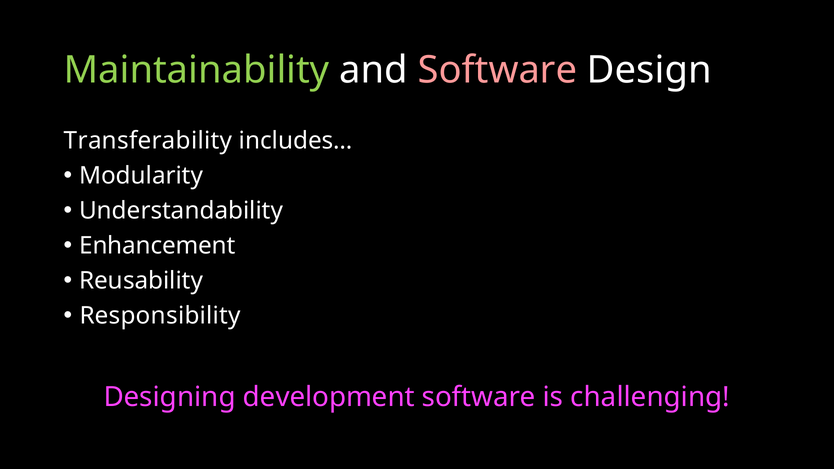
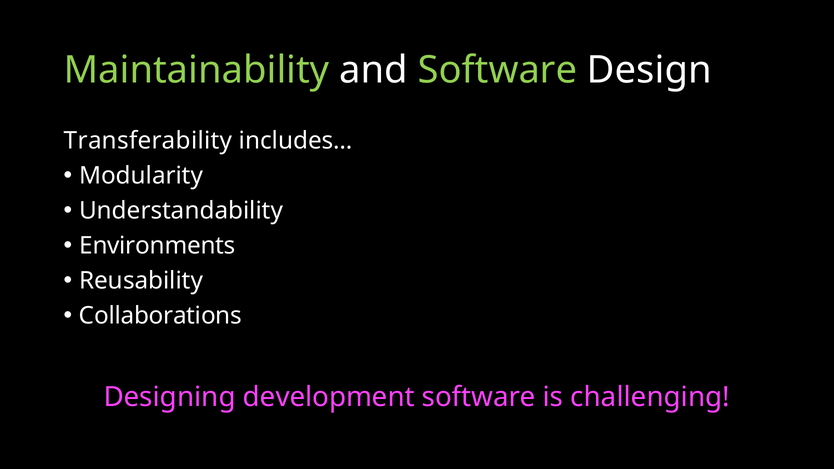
Software at (497, 70) colour: pink -> light green
Enhancement: Enhancement -> Environments
Responsibility: Responsibility -> Collaborations
